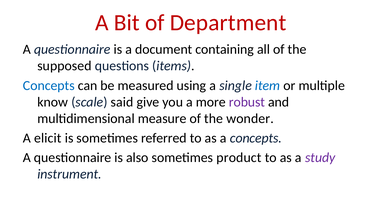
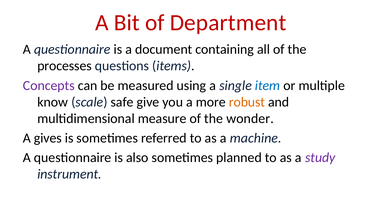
supposed: supposed -> processes
Concepts at (49, 85) colour: blue -> purple
said: said -> safe
robust colour: purple -> orange
elicit: elicit -> gives
a concepts: concepts -> machine
product: product -> planned
